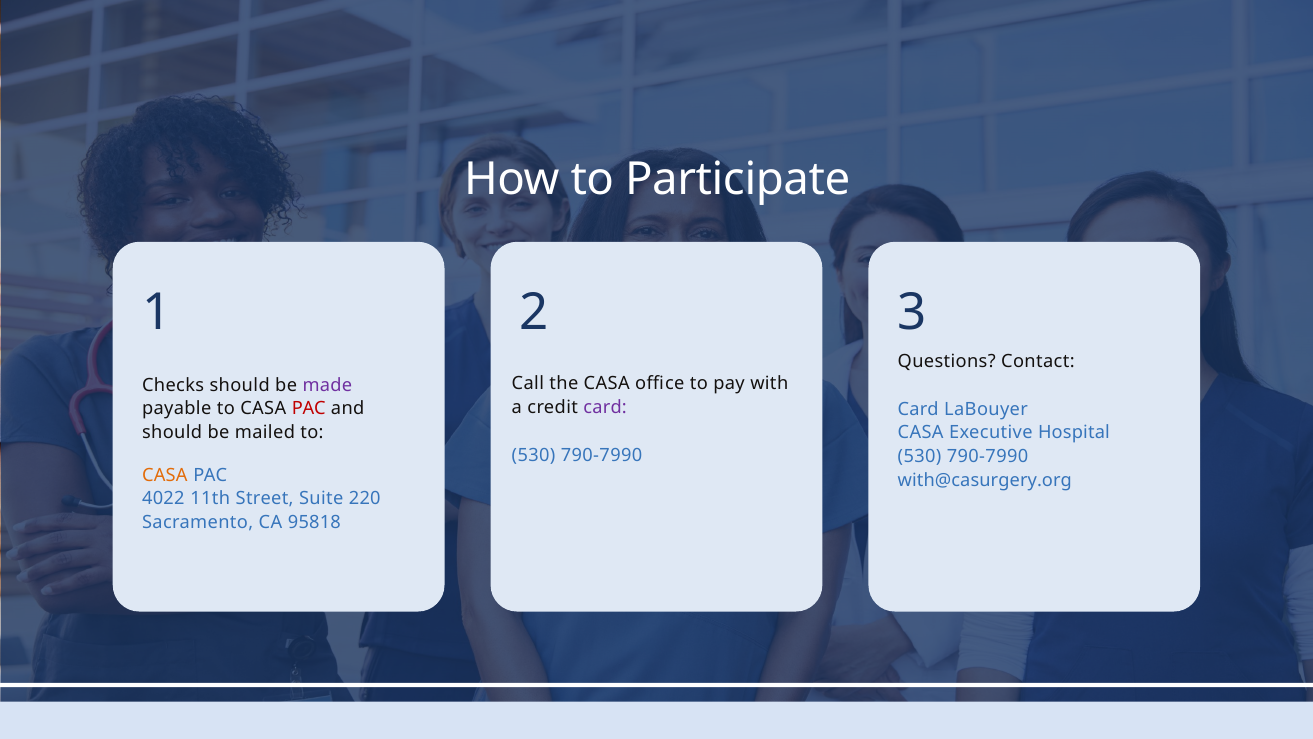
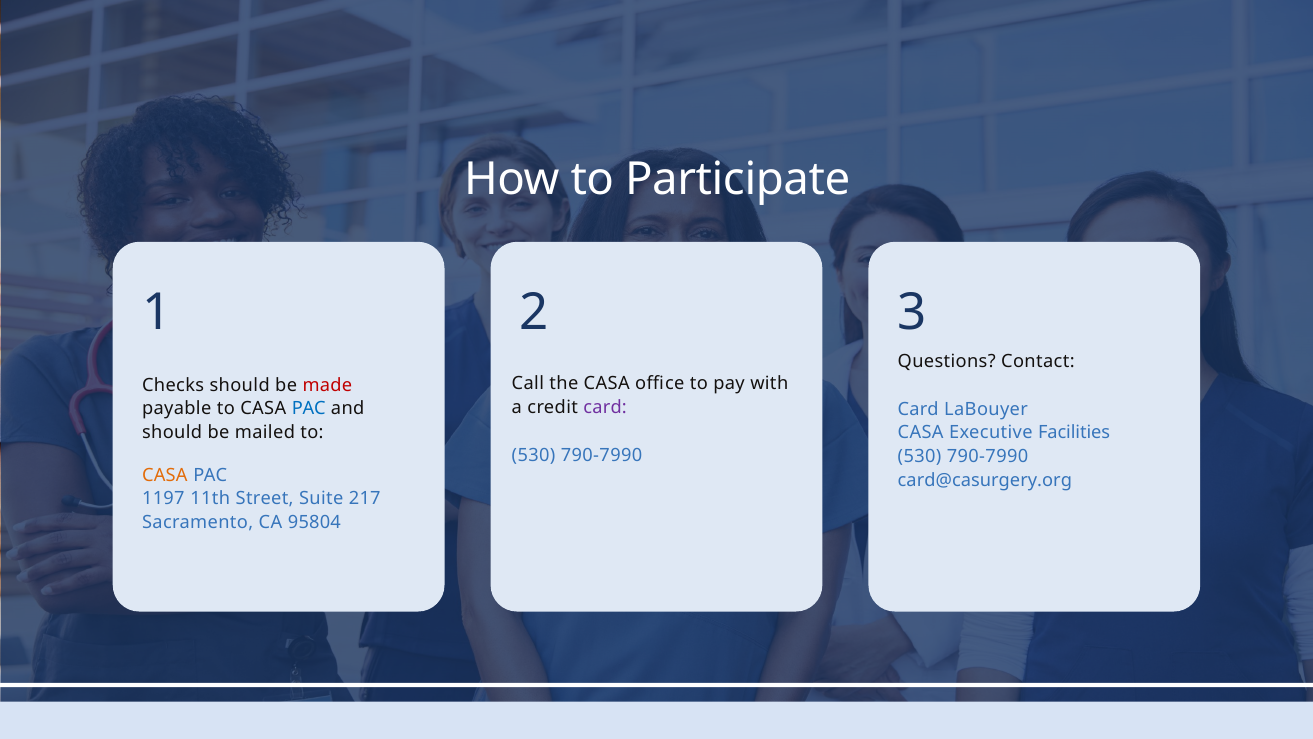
made colour: purple -> red
PAC at (309, 409) colour: red -> blue
Hospital: Hospital -> Facilities
with@casurgery.org: with@casurgery.org -> card@casurgery.org
4022: 4022 -> 1197
220: 220 -> 217
95818: 95818 -> 95804
